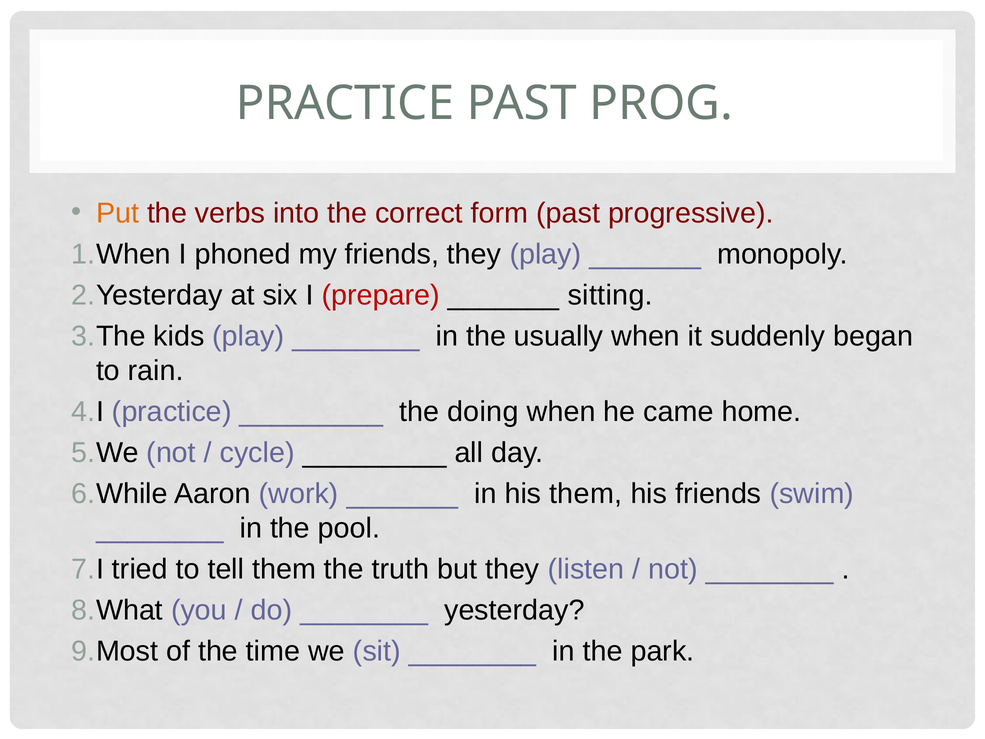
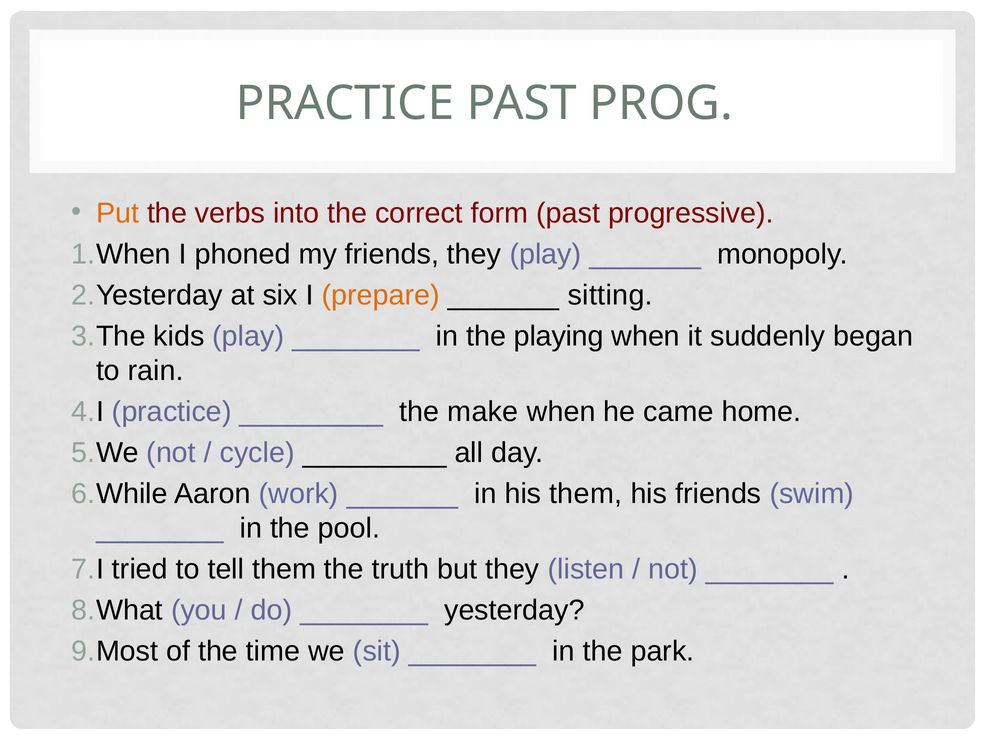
prepare colour: red -> orange
usually: usually -> playing
doing: doing -> make
